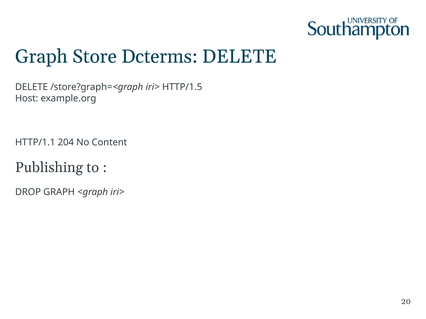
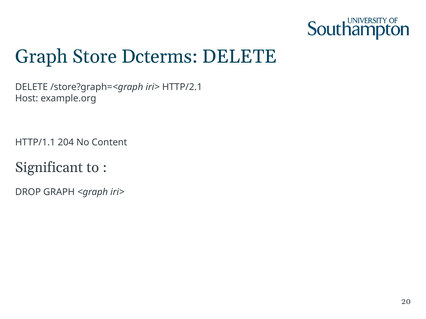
HTTP/1.5: HTTP/1.5 -> HTTP/2.1
Publishing: Publishing -> Significant
